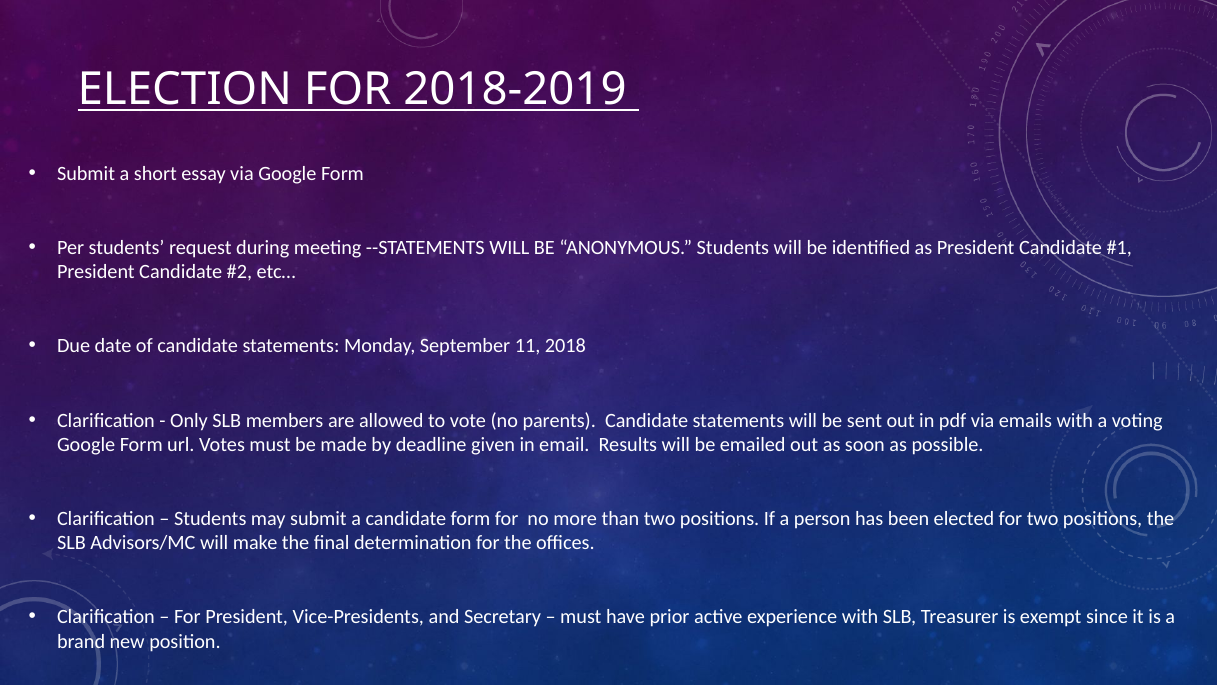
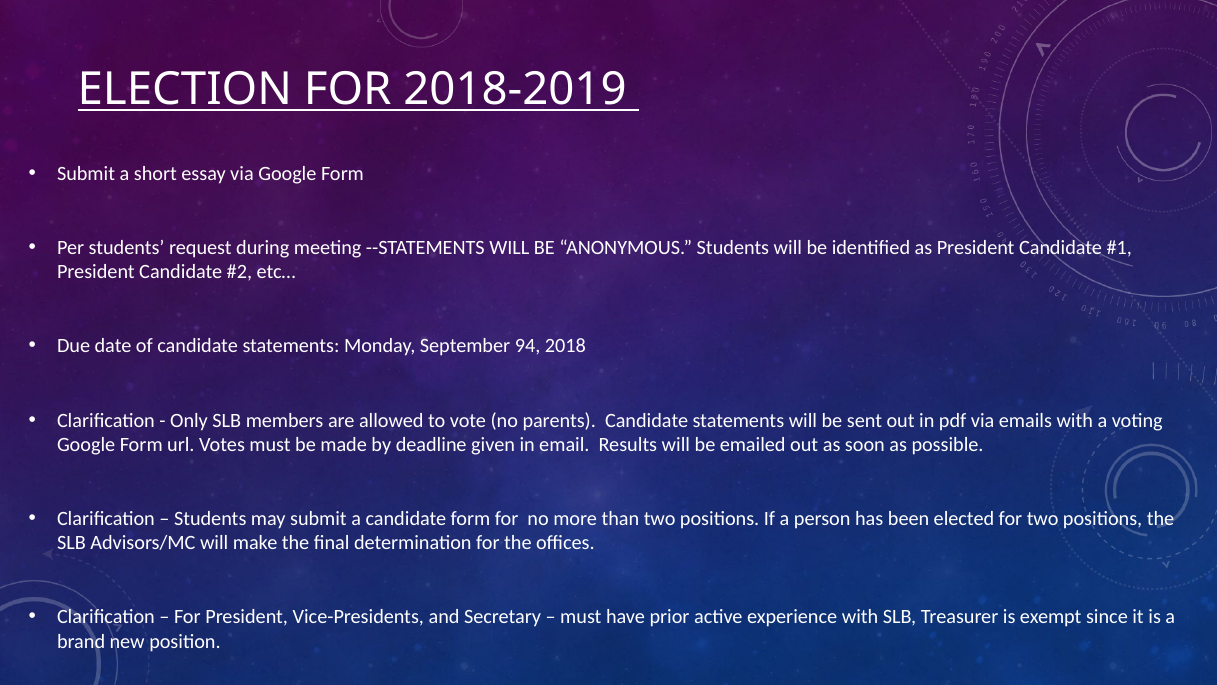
11: 11 -> 94
